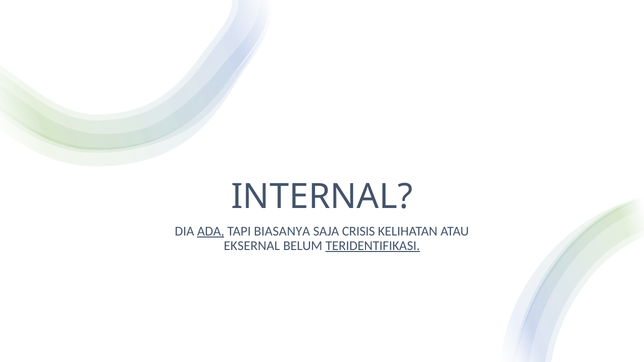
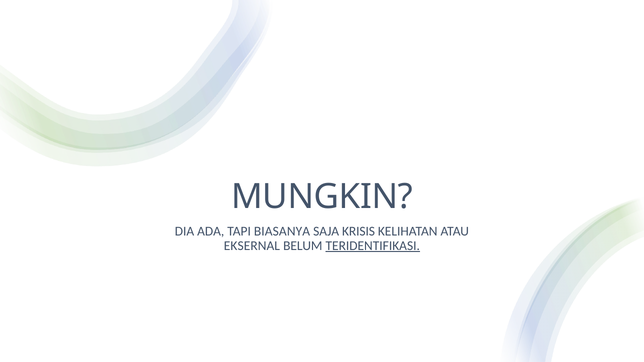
INTERNAL: INTERNAL -> MUNGKIN
ADA underline: present -> none
CRISIS: CRISIS -> KRISIS
